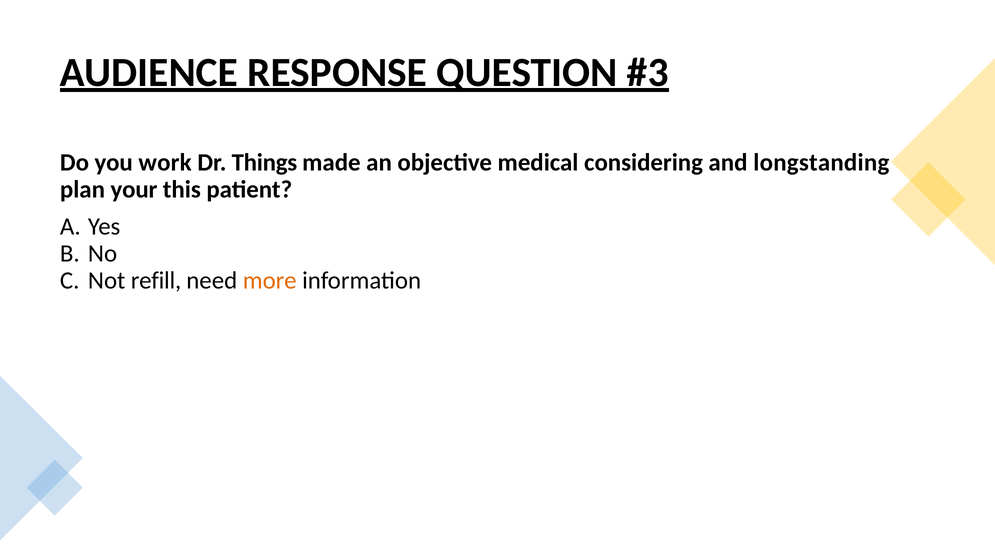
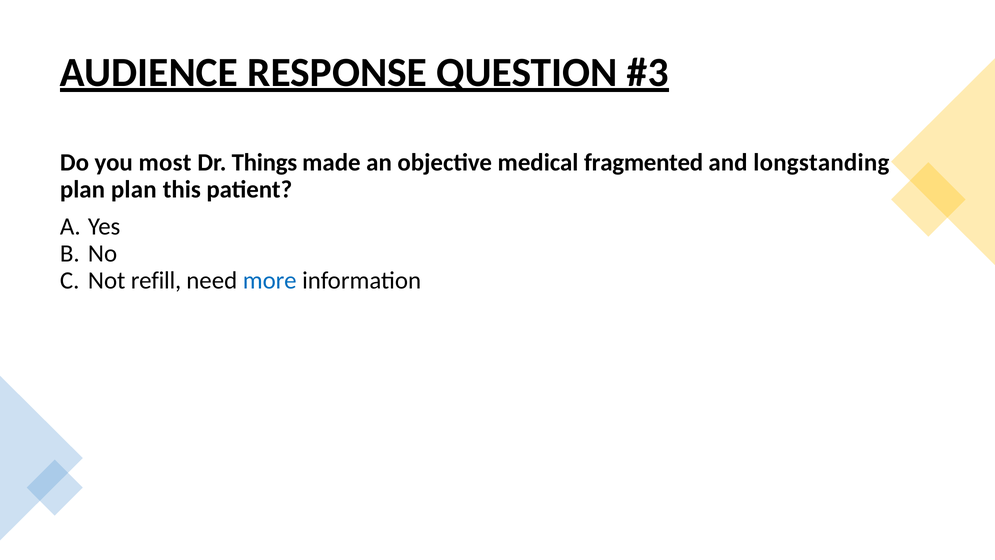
work: work -> most
considering: considering -> fragmented
plan your: your -> plan
more colour: orange -> blue
